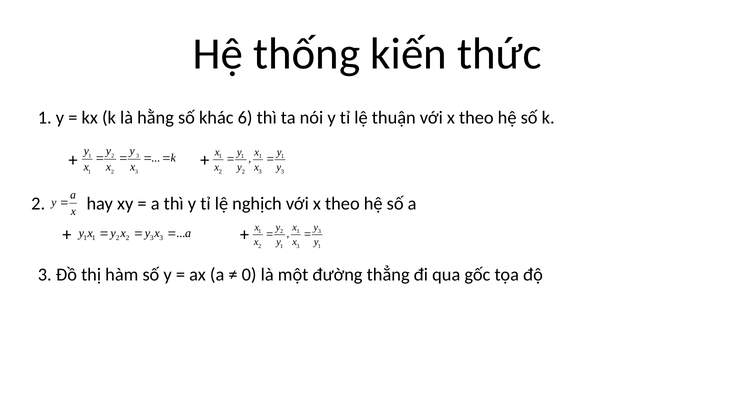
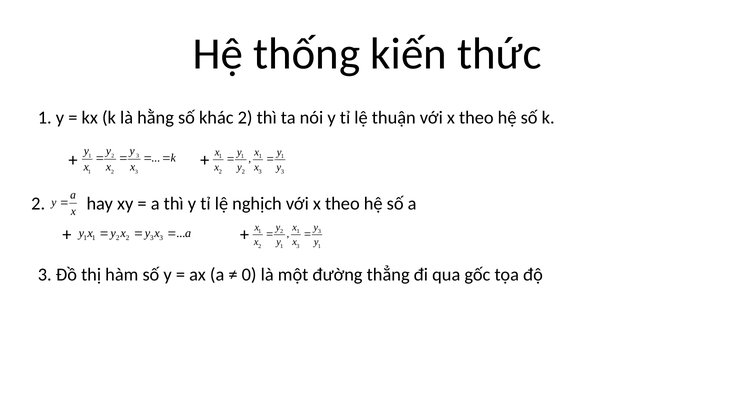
khác 6: 6 -> 2
